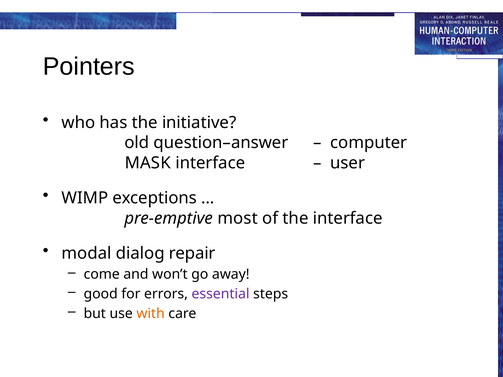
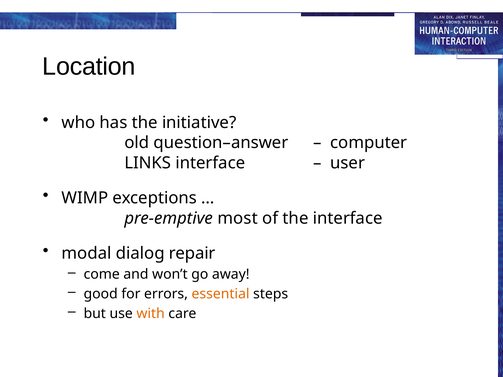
Pointers: Pointers -> Location
MASK: MASK -> LINKS
essential colour: purple -> orange
